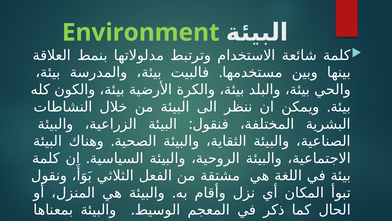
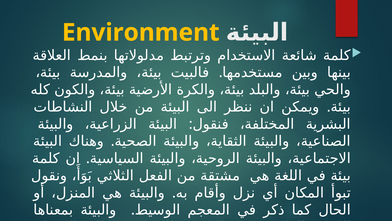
Environment colour: light green -> yellow
